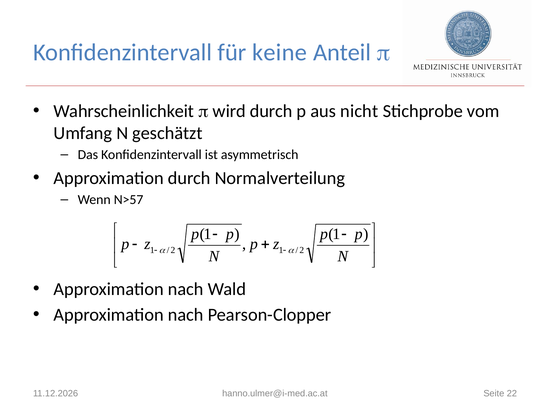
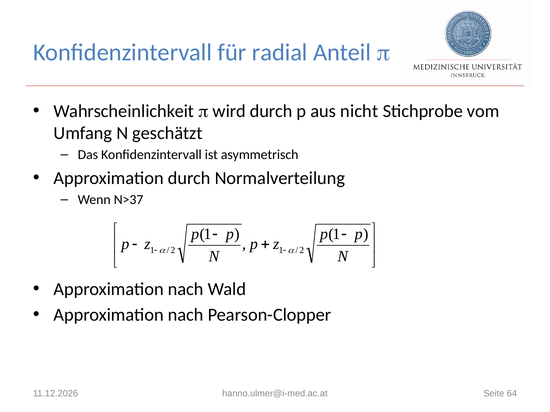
keine: keine -> radial
N>57: N>57 -> N>37
22: 22 -> 64
